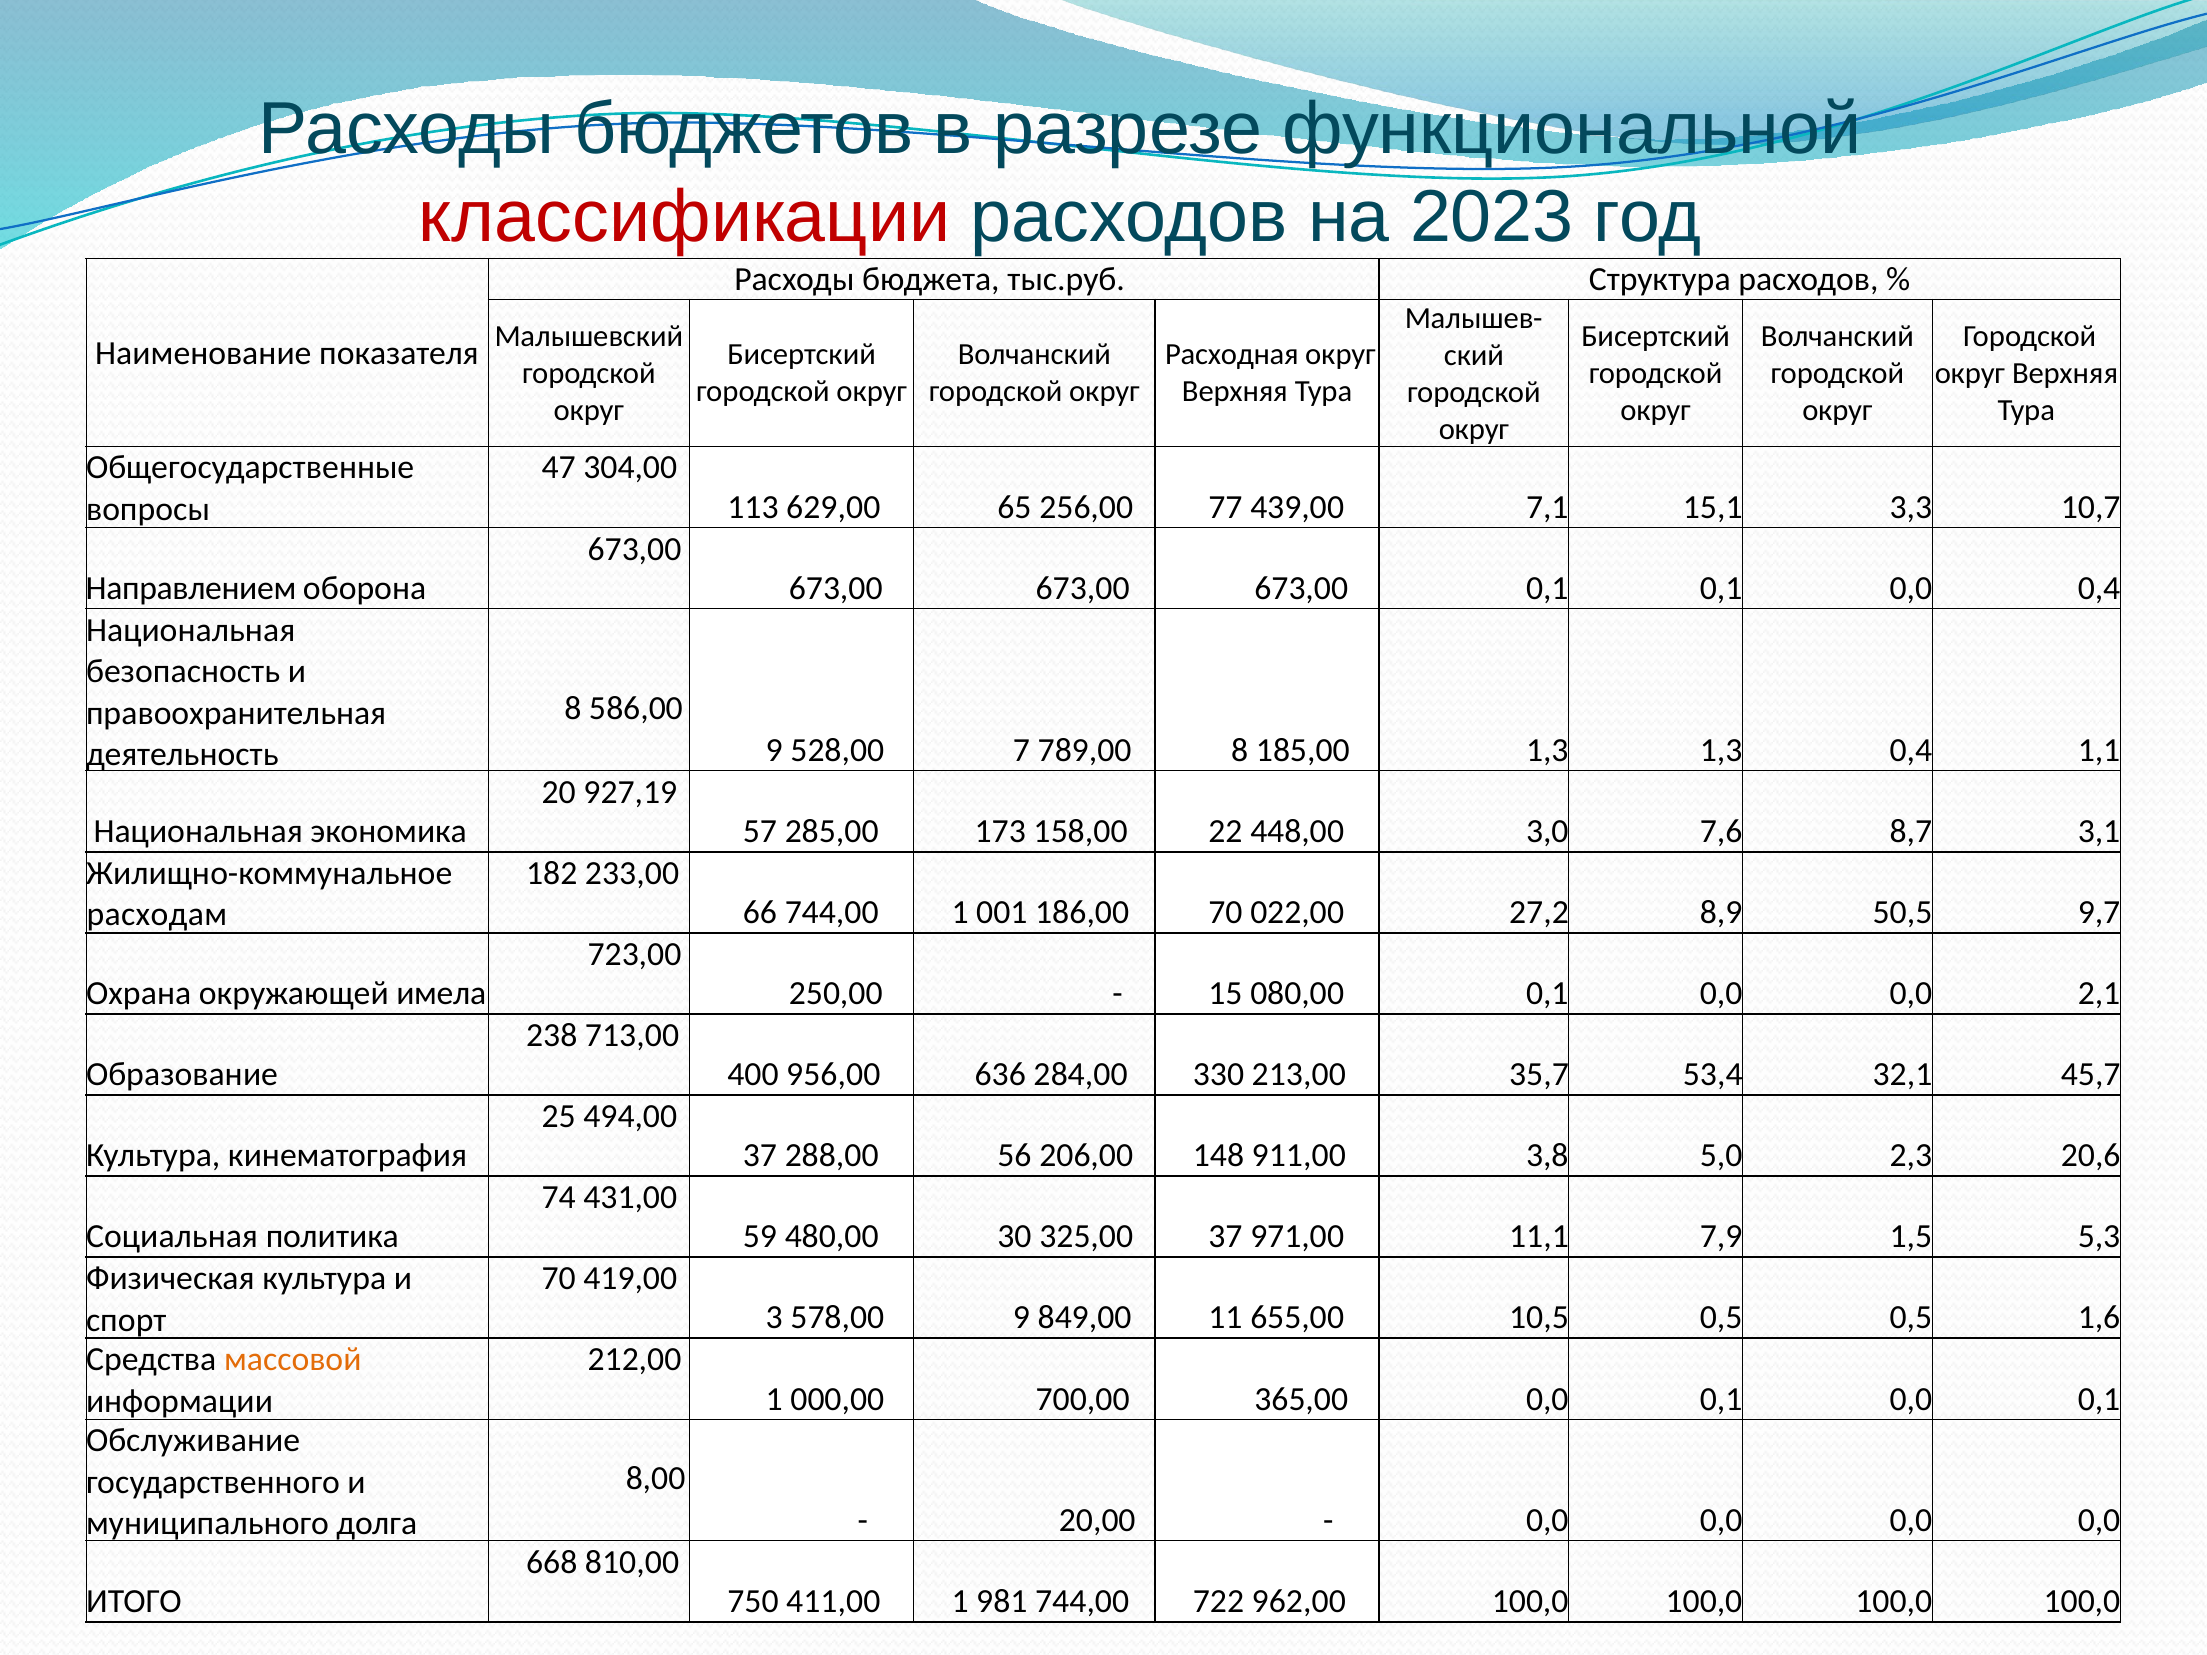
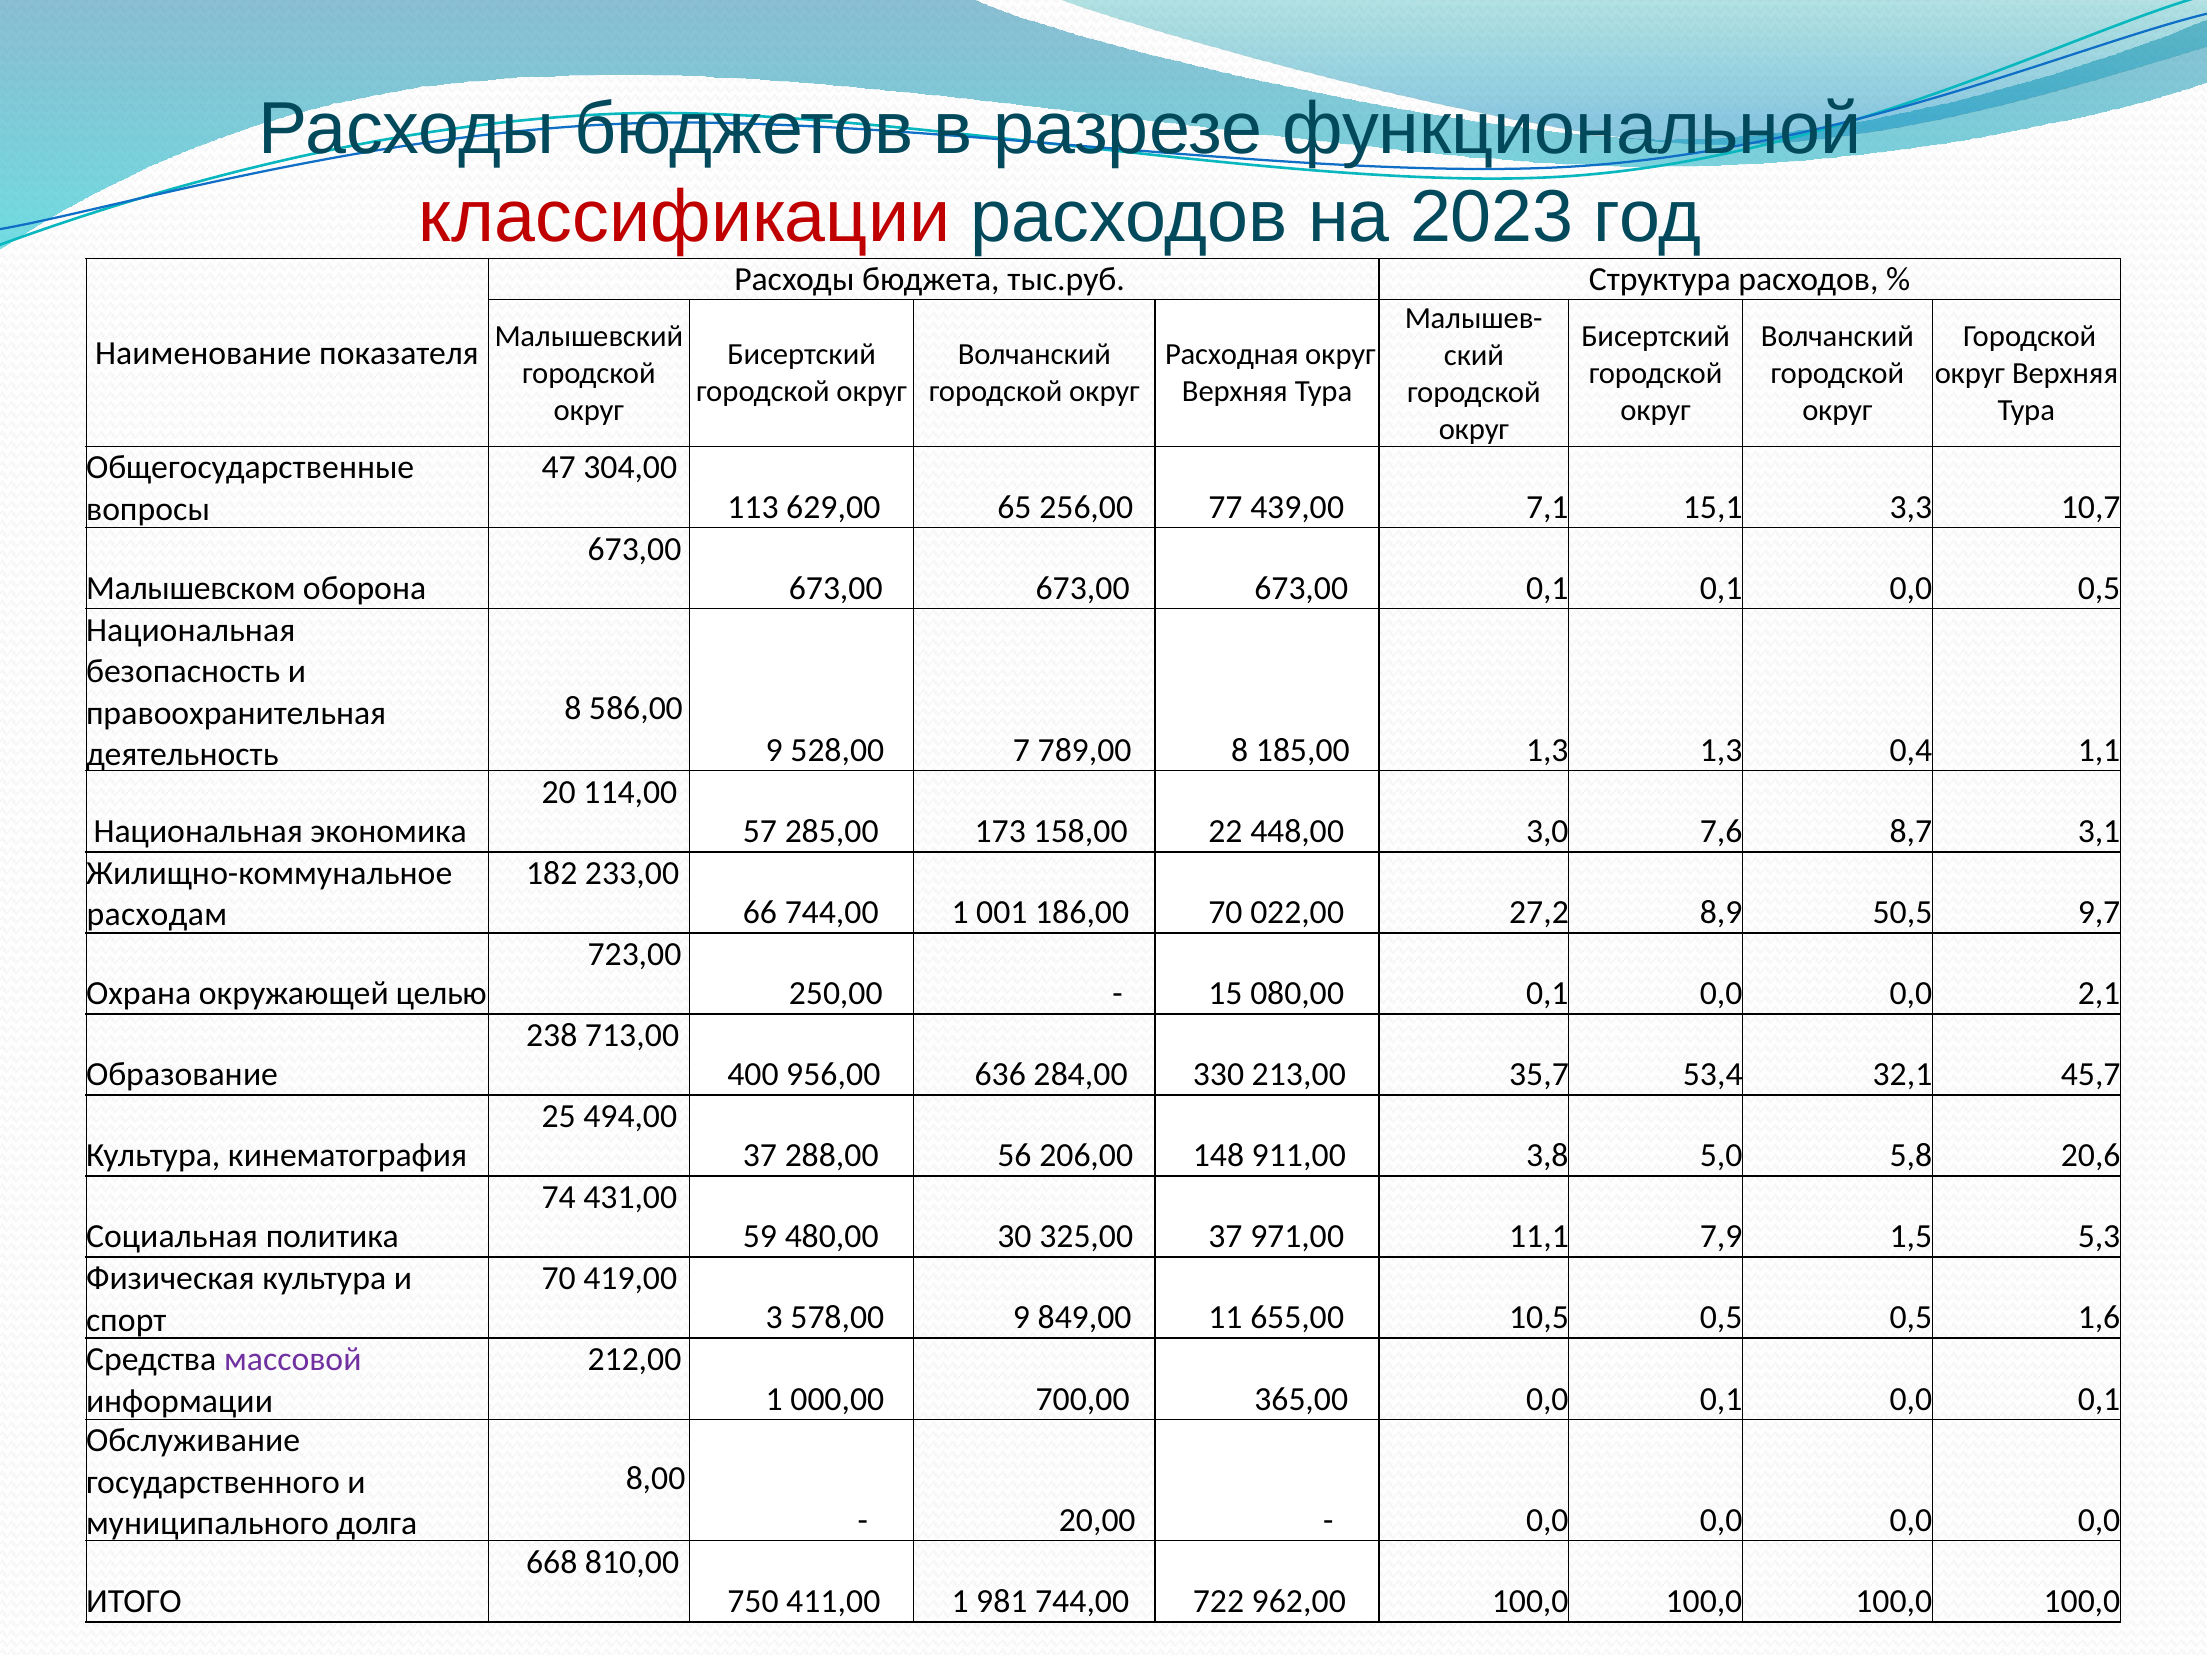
Направлением: Направлением -> Малышевском
0,0 0,4: 0,4 -> 0,5
927,19: 927,19 -> 114,00
имела: имела -> целью
2,3: 2,3 -> 5,8
массовой colour: orange -> purple
